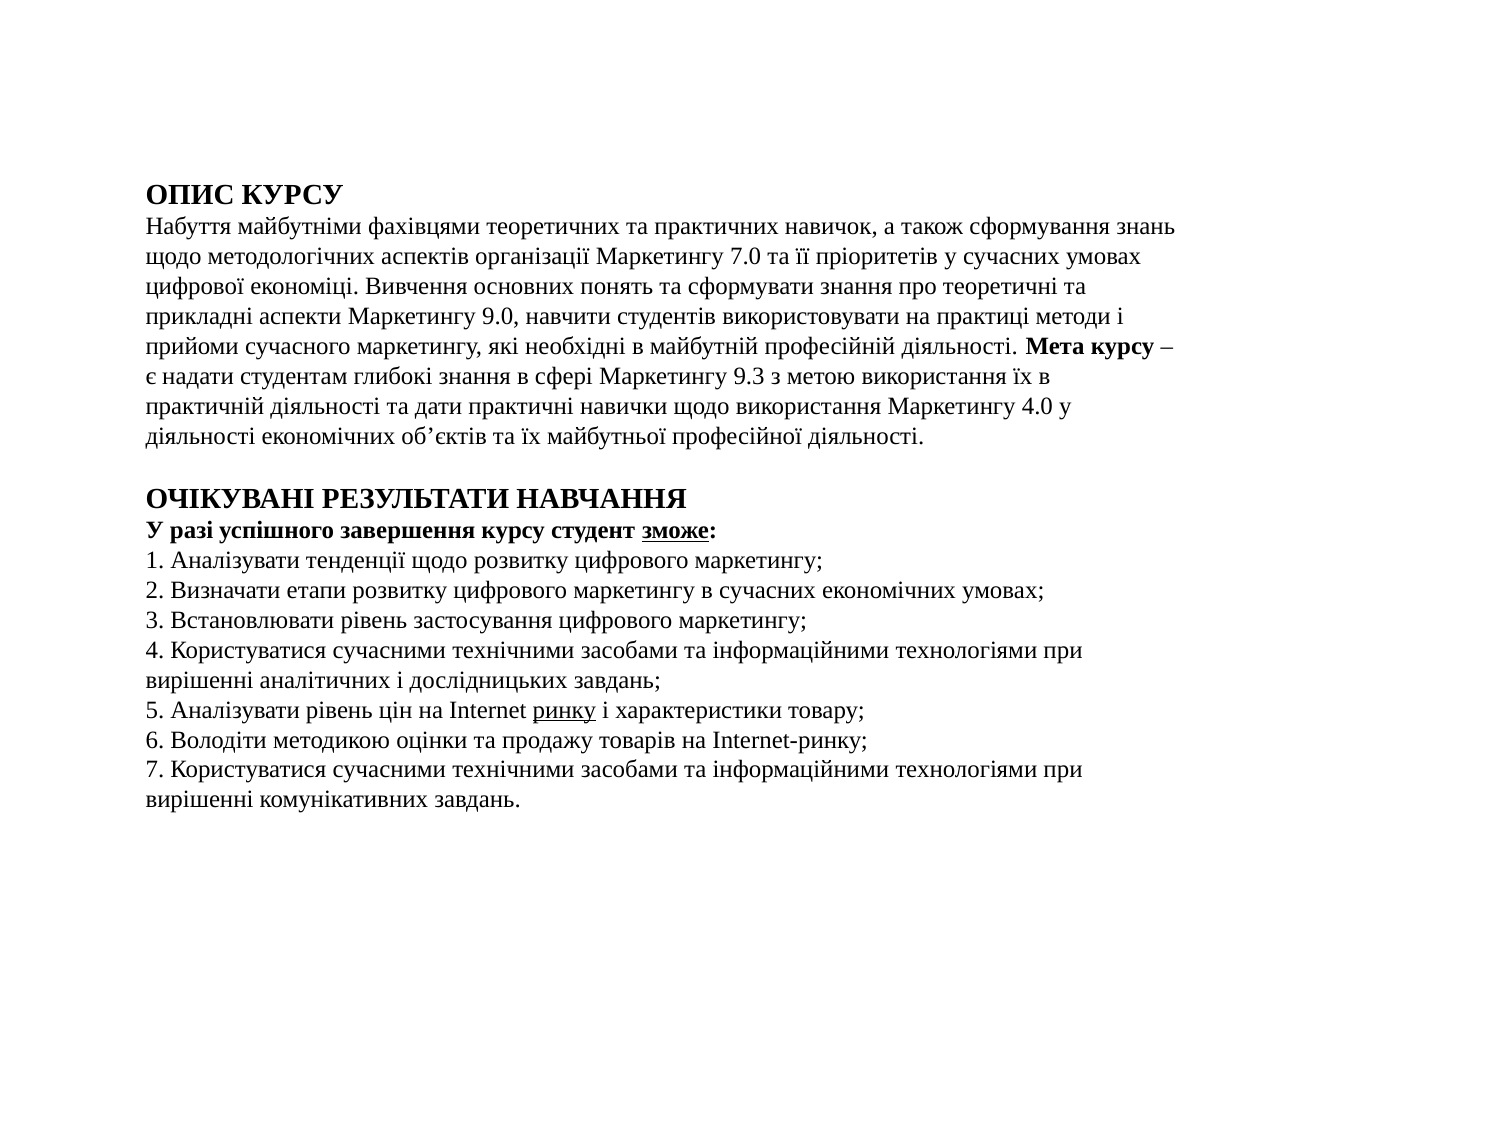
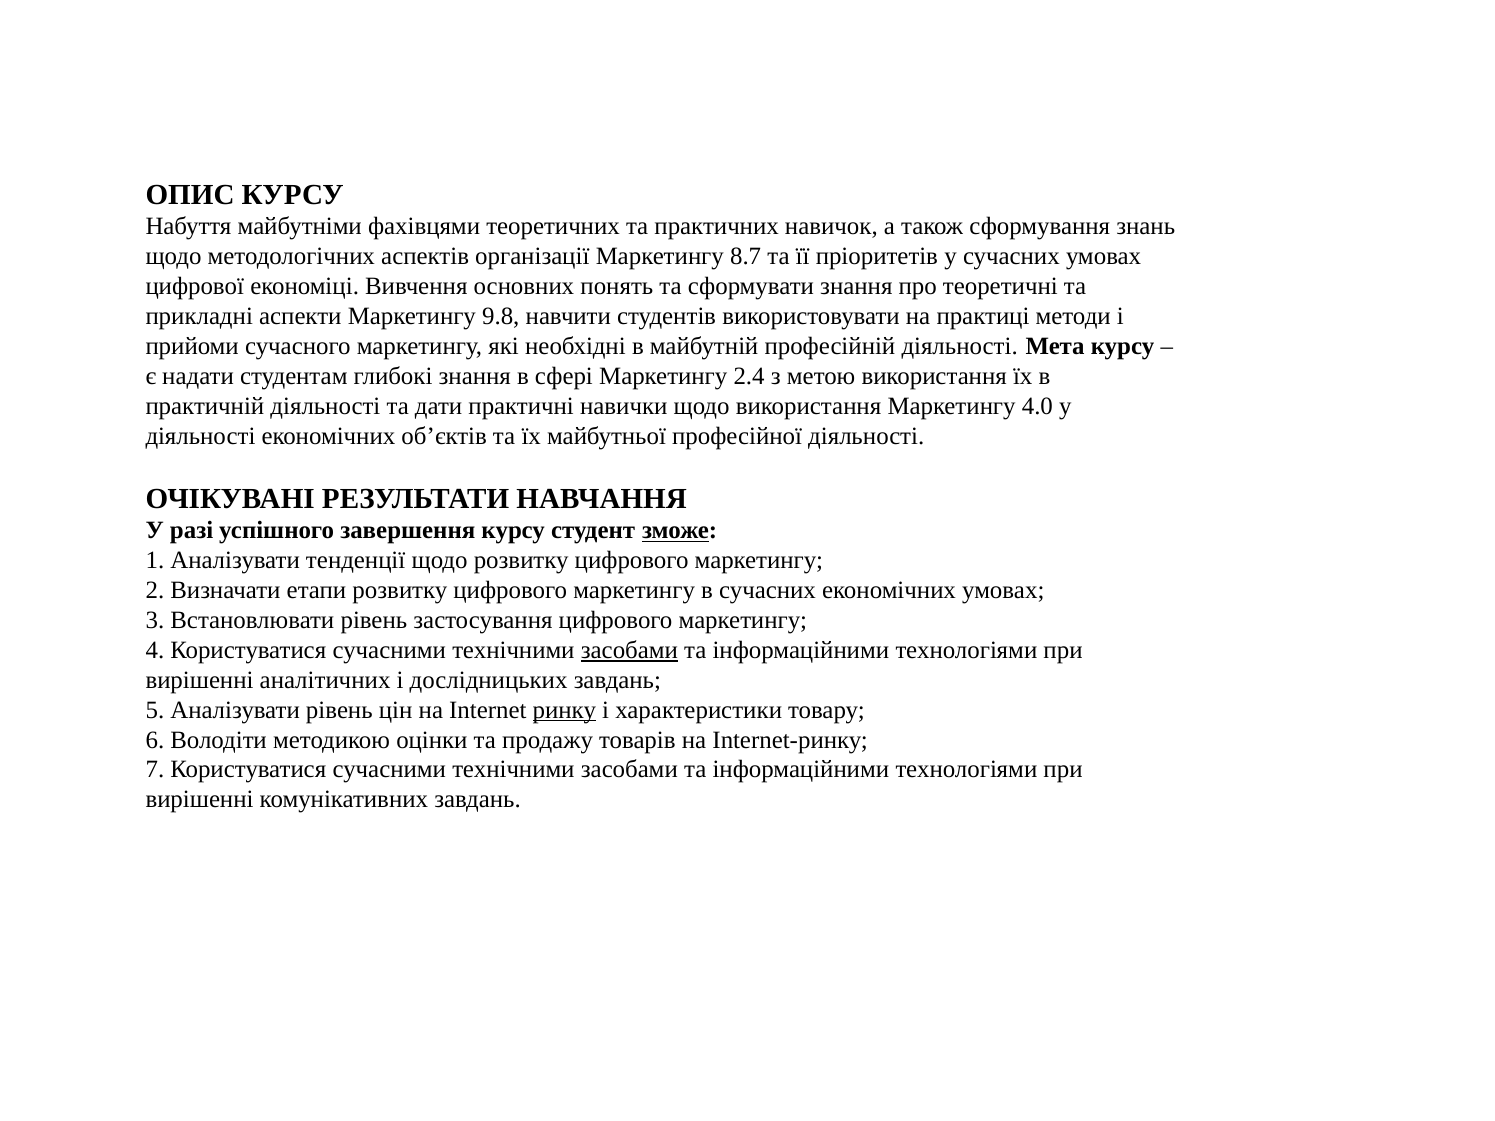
7.0: 7.0 -> 8.7
9.0: 9.0 -> 9.8
9.3: 9.3 -> 2.4
засобами at (629, 650) underline: none -> present
